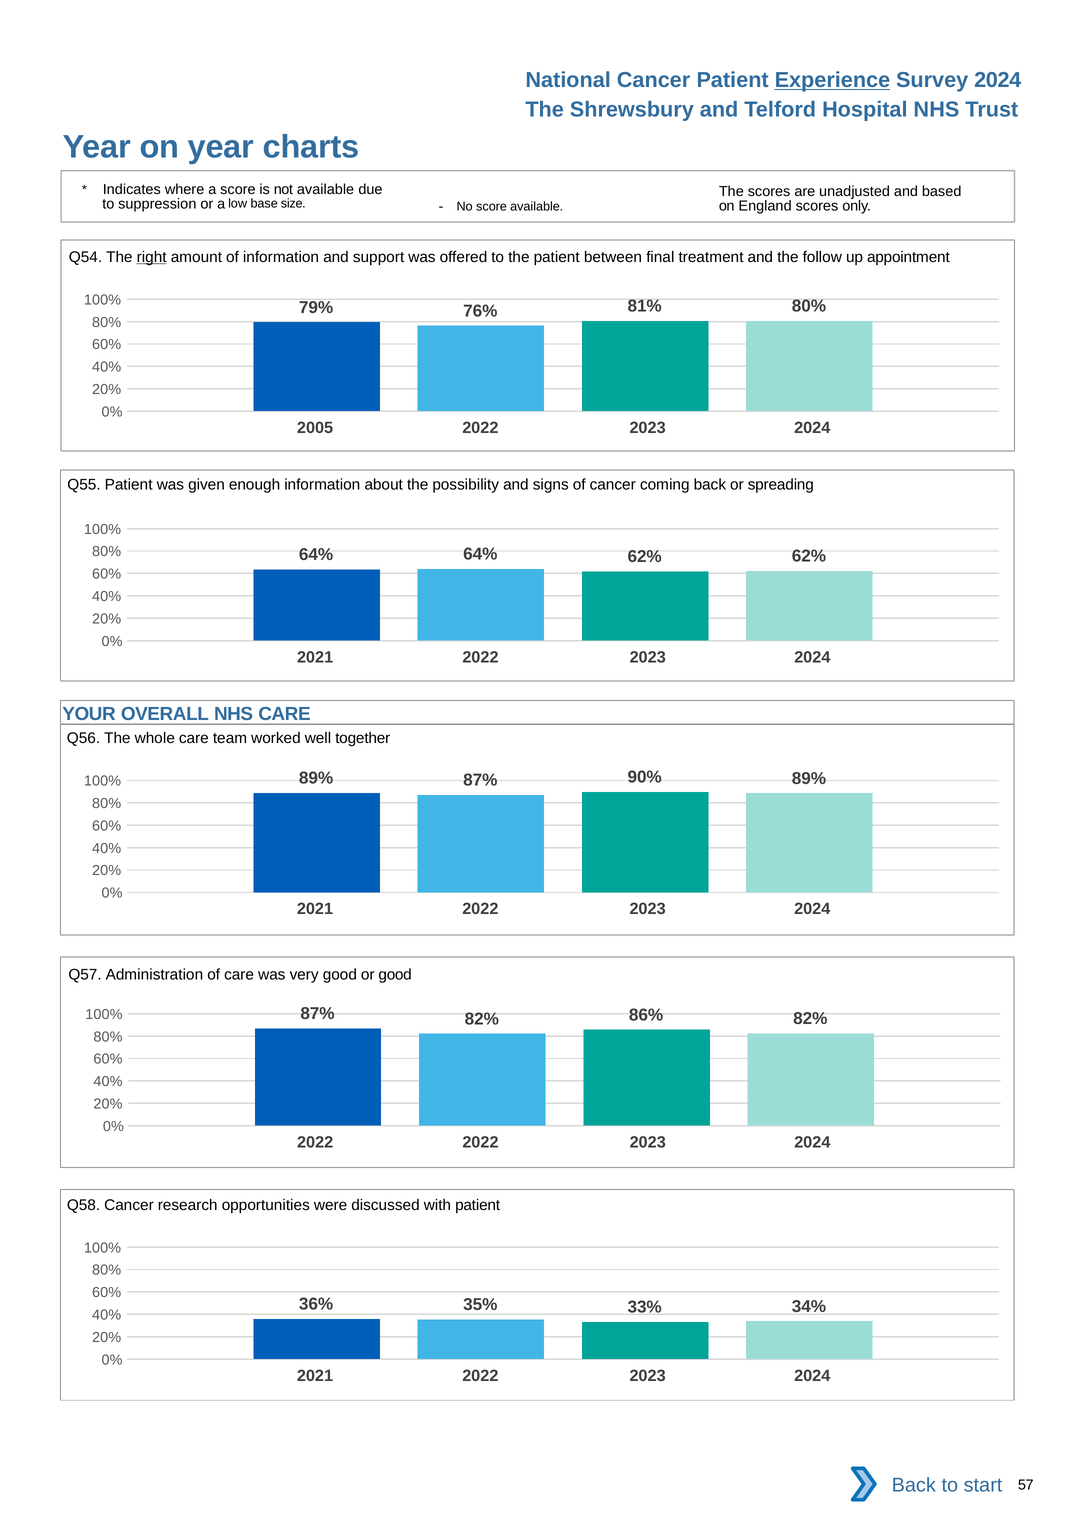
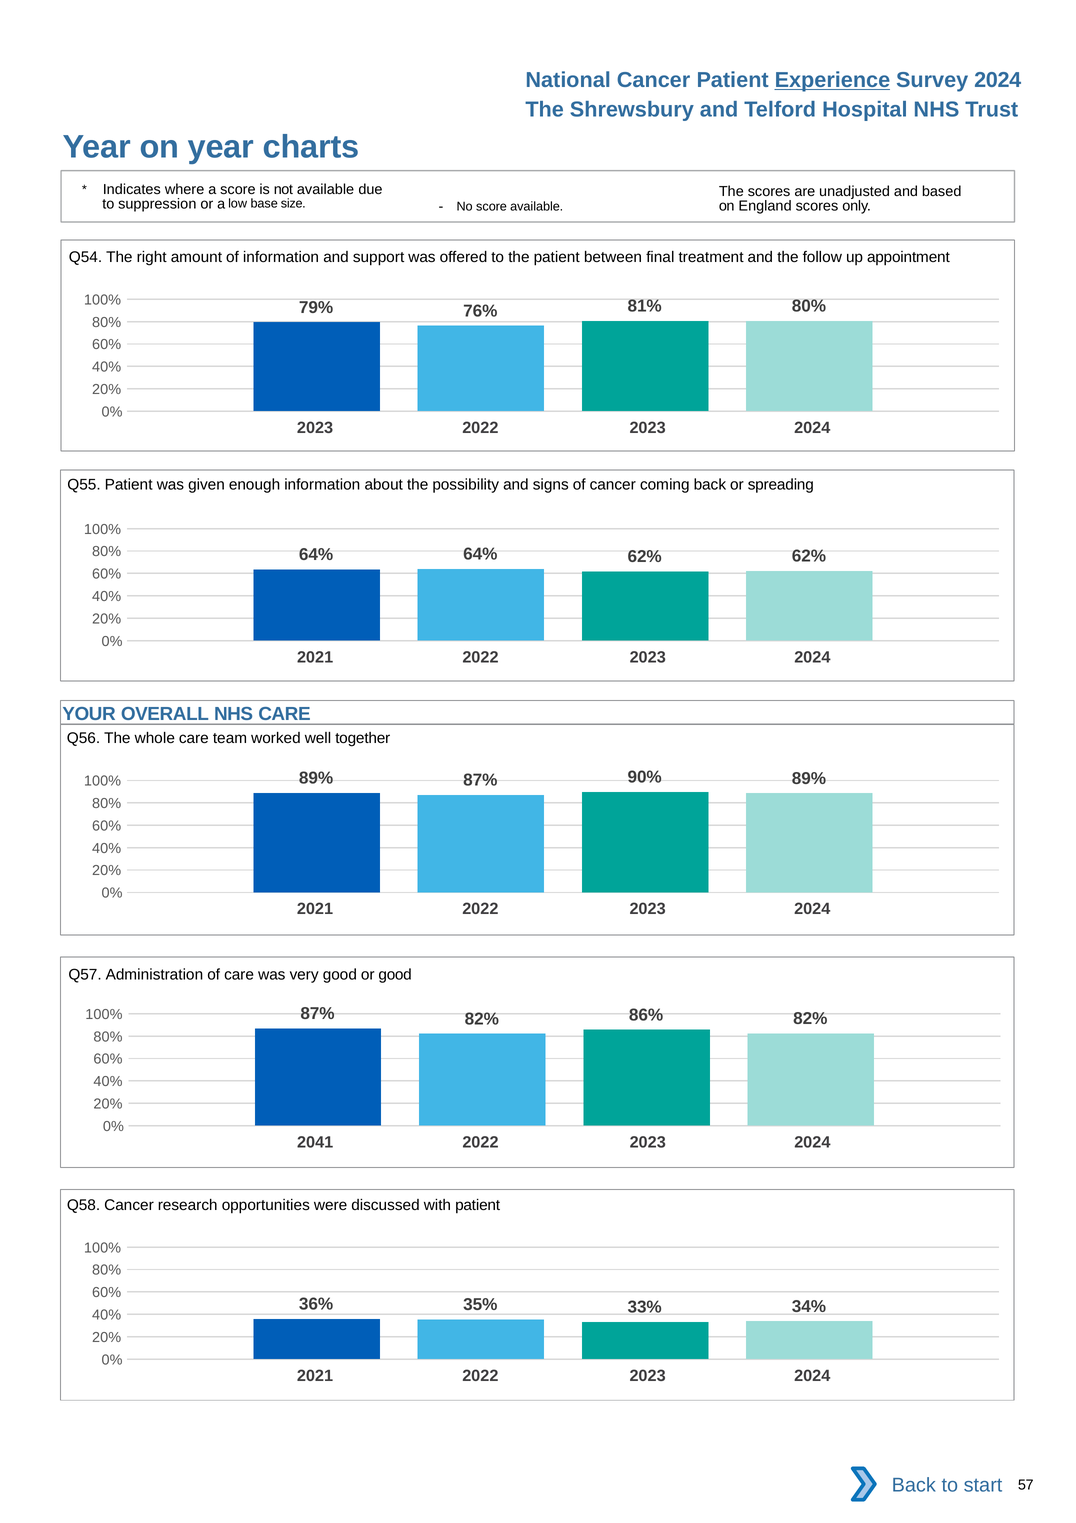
right underline: present -> none
2005 at (315, 428): 2005 -> 2023
2022 at (315, 1142): 2022 -> 2041
